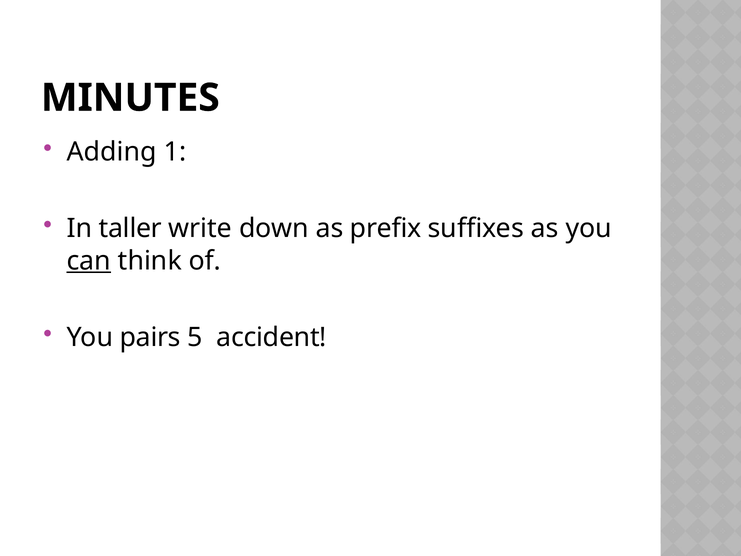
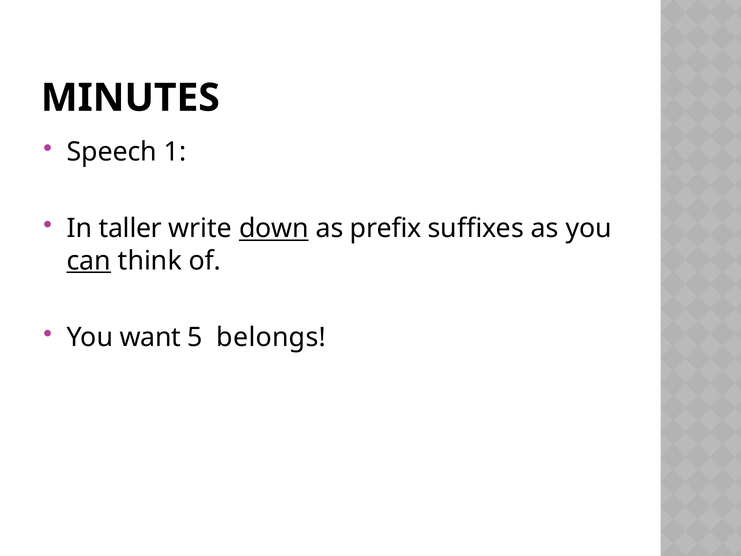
Adding: Adding -> Speech
down underline: none -> present
pairs: pairs -> want
accident: accident -> belongs
